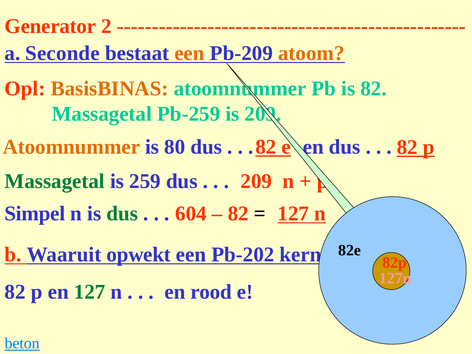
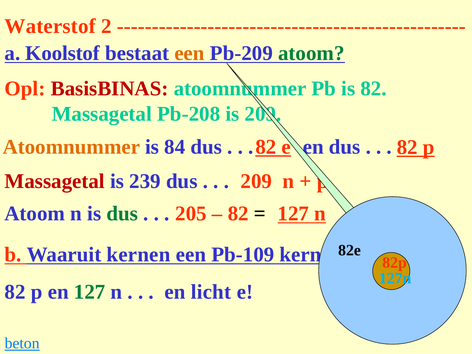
Generator: Generator -> Waterstof
Seconde: Seconde -> Koolstof
atoom at (311, 53) colour: orange -> green
BasisBINAS colour: orange -> red
Pb-259: Pb-259 -> Pb-208
80: 80 -> 84
Massagetal at (55, 181) colour: green -> red
259: 259 -> 239
Simpel at (35, 214): Simpel -> Atoom
604: 604 -> 205
opwekt: opwekt -> kernen
Pb-202: Pb-202 -> Pb-109
127n colour: pink -> light blue
rood: rood -> licht
